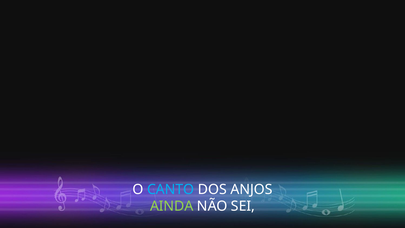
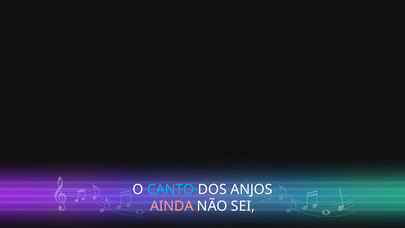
AINDA colour: light green -> pink
